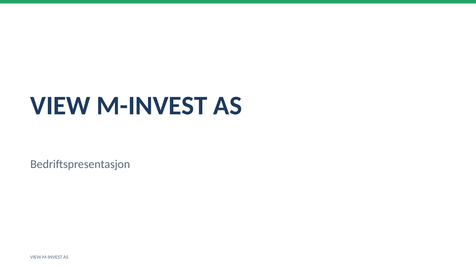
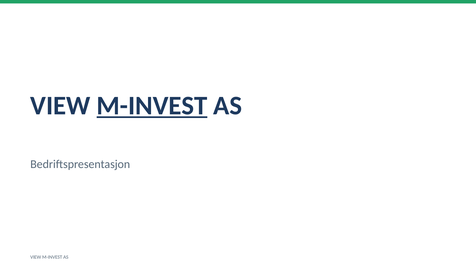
M-INVEST at (152, 106) underline: none -> present
